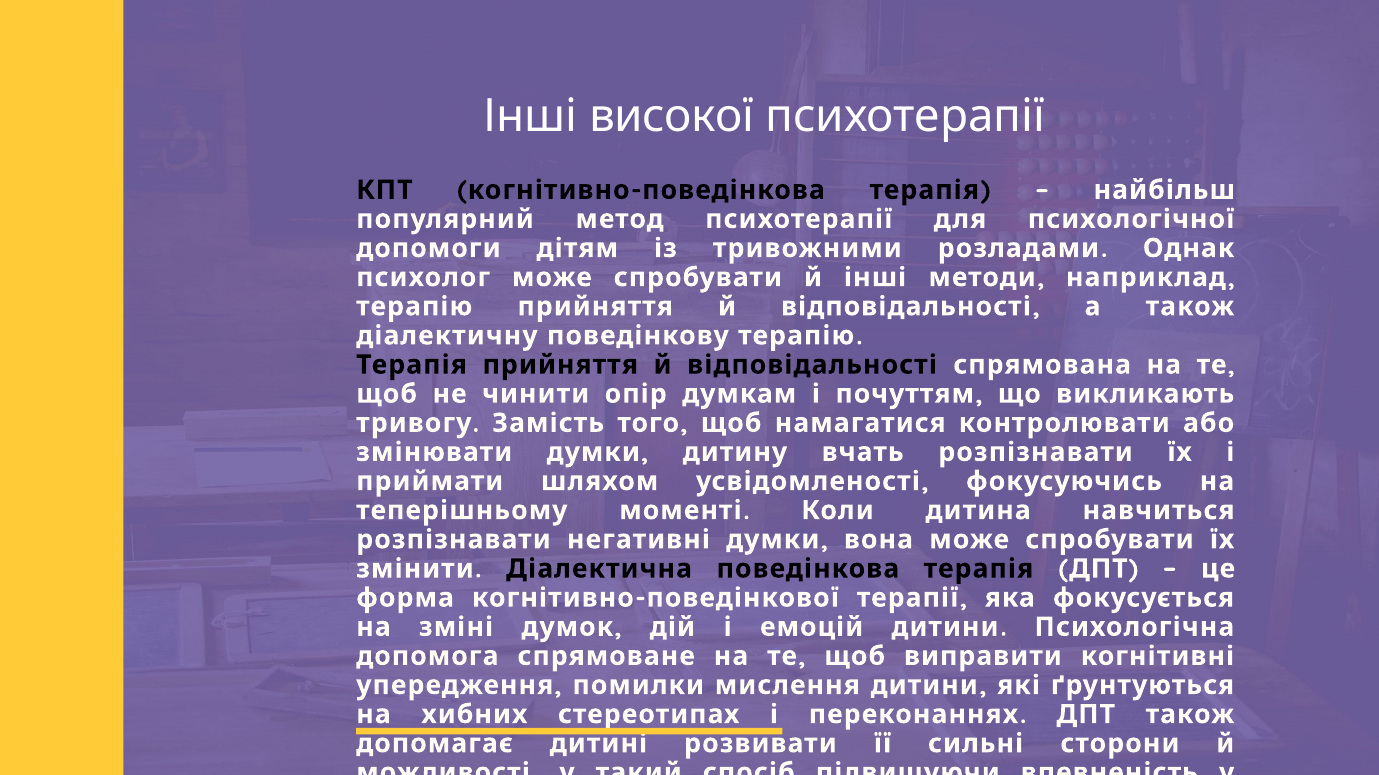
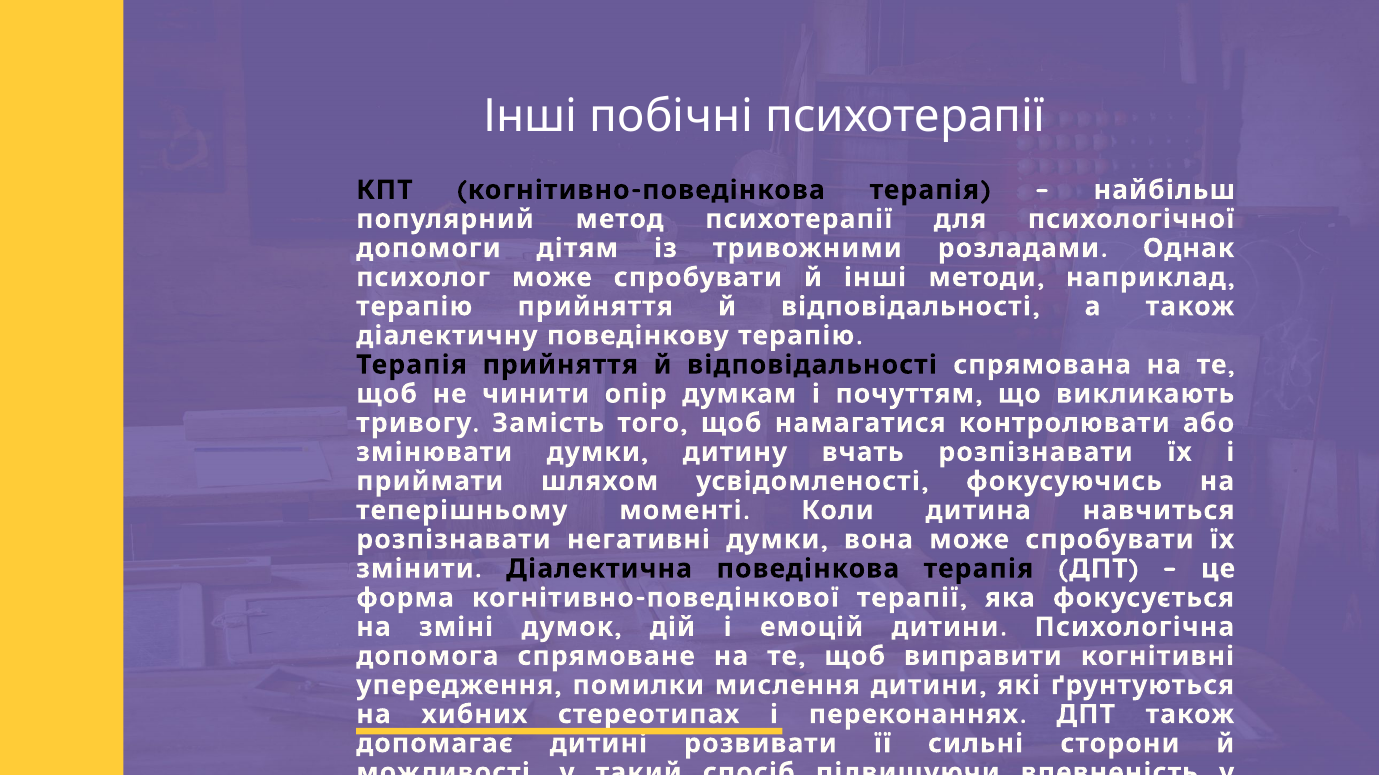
високої: високої -> побічні
